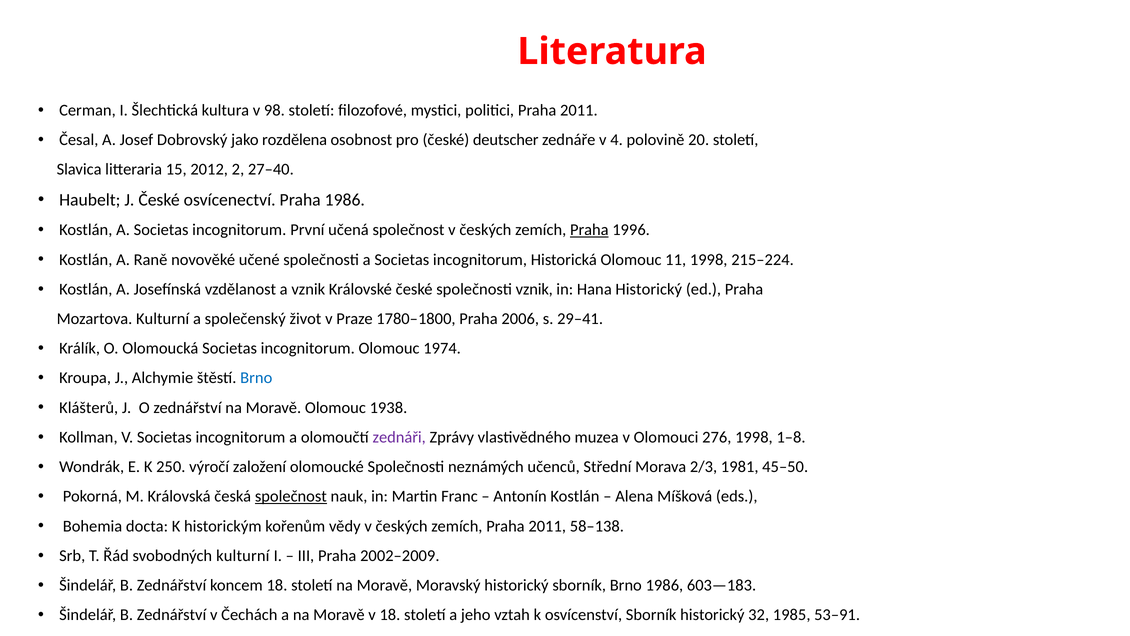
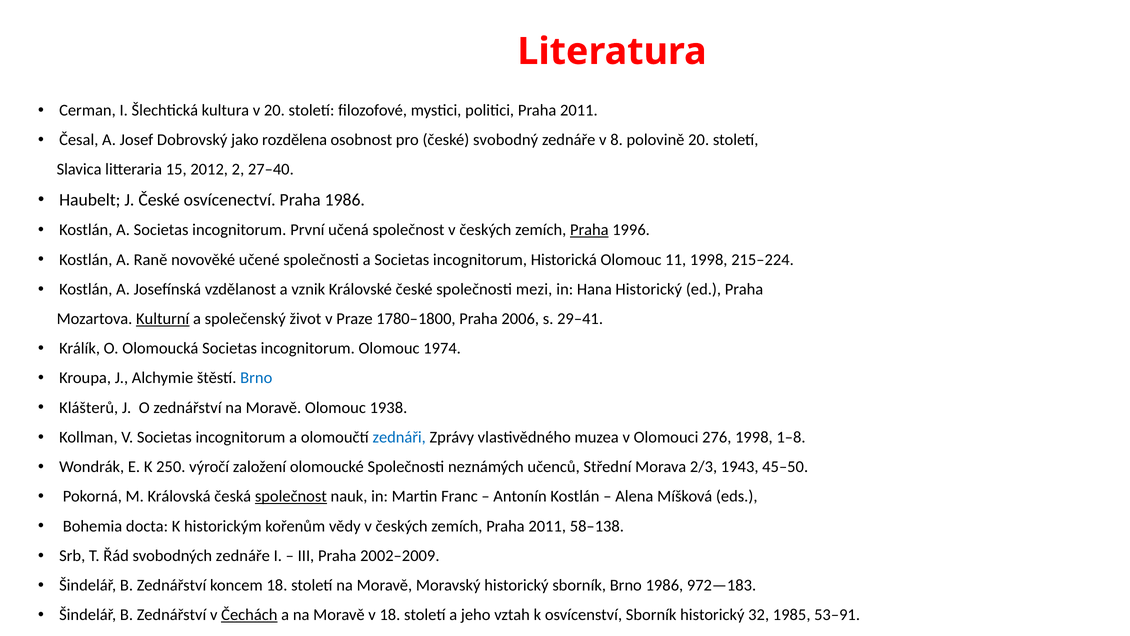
v 98: 98 -> 20
deutscher: deutscher -> svobodný
4: 4 -> 8
společnosti vznik: vznik -> mezi
Kulturní at (163, 319) underline: none -> present
zednáři colour: purple -> blue
1981: 1981 -> 1943
svobodných kulturní: kulturní -> zednáře
603—183: 603—183 -> 972—183
Čechách underline: none -> present
